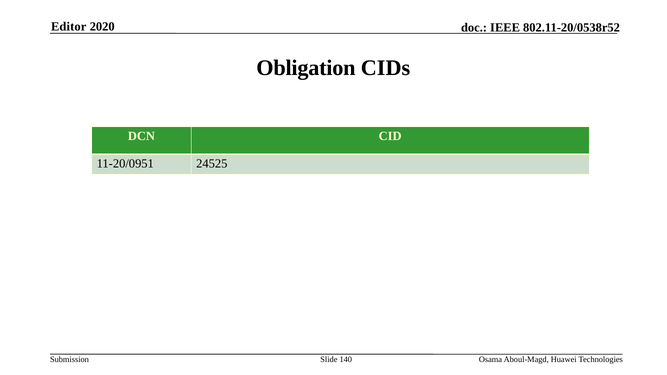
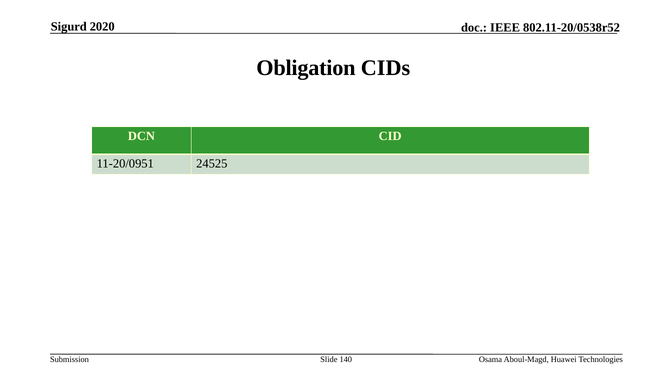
Editor: Editor -> Sigurd
